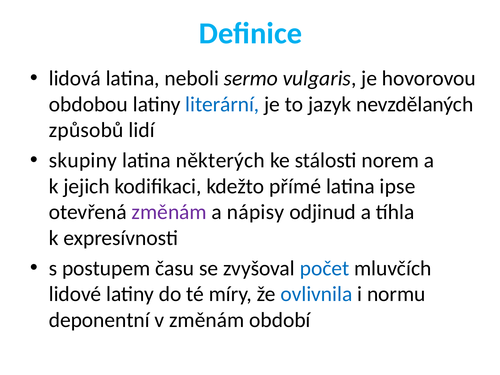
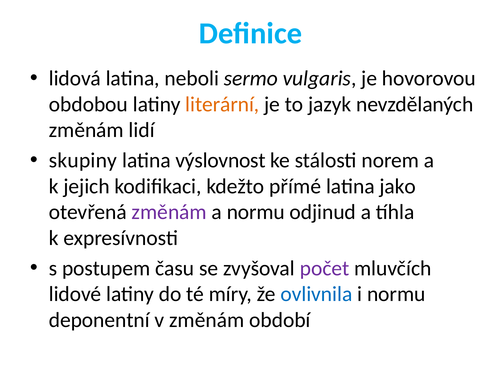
literární colour: blue -> orange
způsobů at (86, 130): způsobů -> změnám
některých: některých -> výslovnost
ipse: ipse -> jako
a nápisy: nápisy -> normu
počet colour: blue -> purple
